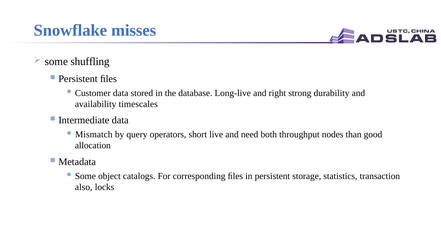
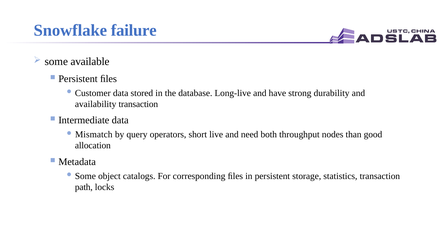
misses: misses -> failure
shuffling: shuffling -> available
right: right -> have
availability timescales: timescales -> transaction
also: also -> path
